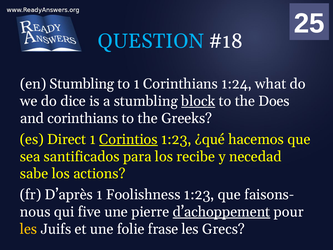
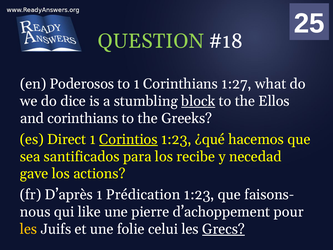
QUESTION colour: light blue -> light green
en Stumbling: Stumbling -> Poderosos
1:24: 1:24 -> 1:27
Does: Does -> Ellos
sabe: sabe -> gave
Foolishness: Foolishness -> Prédication
five: five -> like
d’achoppement underline: present -> none
frase: frase -> celui
Grecs underline: none -> present
